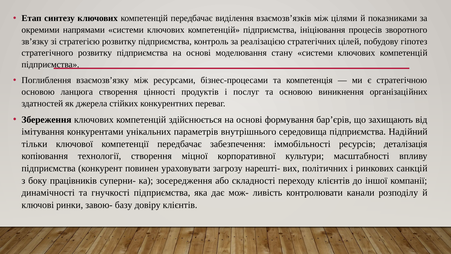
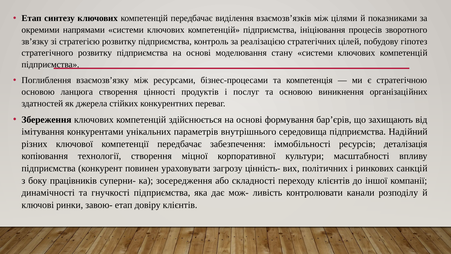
тільки: тільки -> різних
нарешті-: нарешті- -> цінність-
завою- базу: базу -> етап
